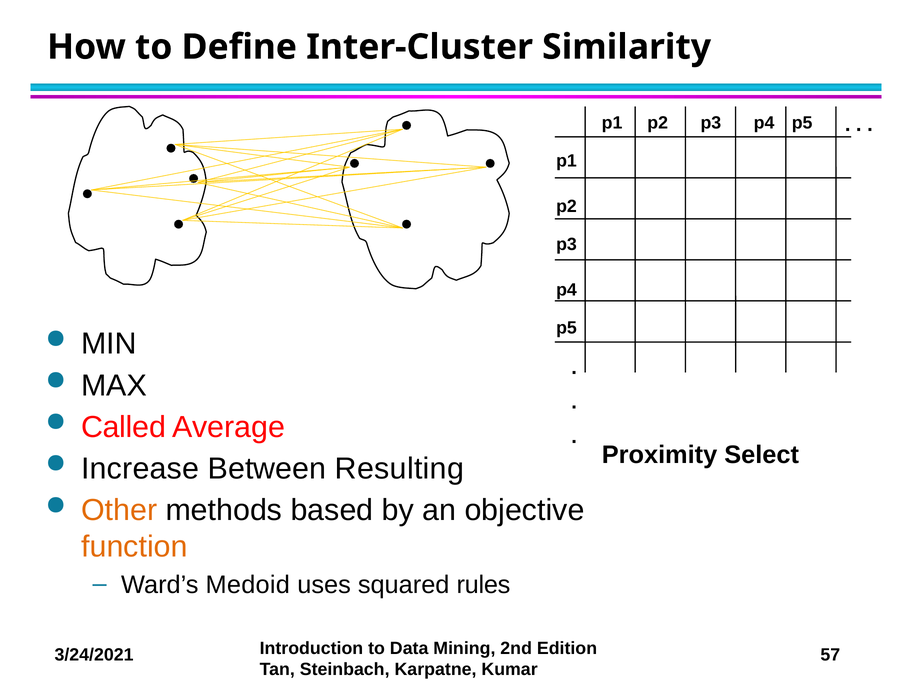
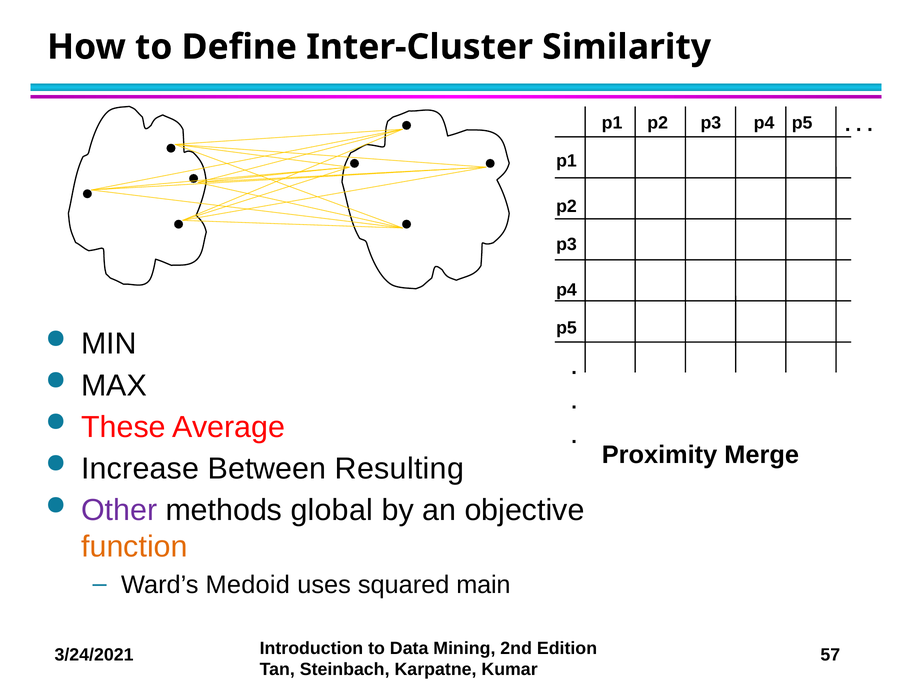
Called: Called -> These
Select: Select -> Merge
Other colour: orange -> purple
based: based -> global
rules: rules -> main
